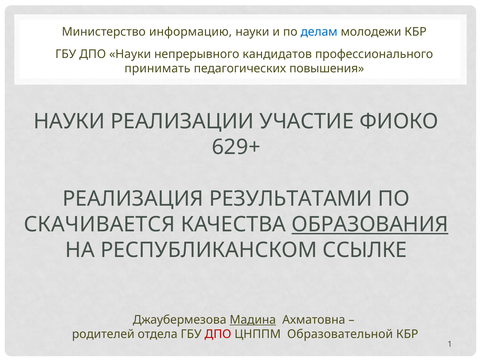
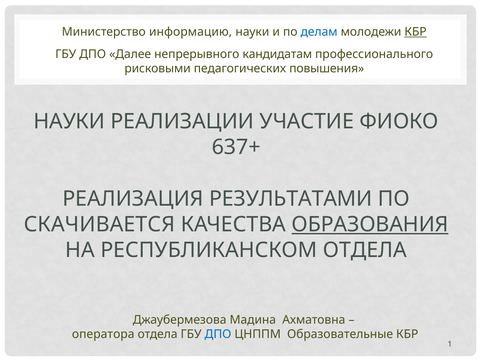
КБР at (416, 32) underline: none -> present
ДПО Науки: Науки -> Далее
кандидатов: кандидатов -> кандидатам
принимать: принимать -> рисковыми
629+: 629+ -> 637+
РЕСПУБЛИКАНСКОМ ССЫЛКЕ: ССЫЛКЕ -> ОТДЕЛА
Мадина underline: present -> none
родителей: родителей -> оператора
ДПО at (218, 334) colour: red -> blue
Образовательной: Образовательной -> Образовательные
